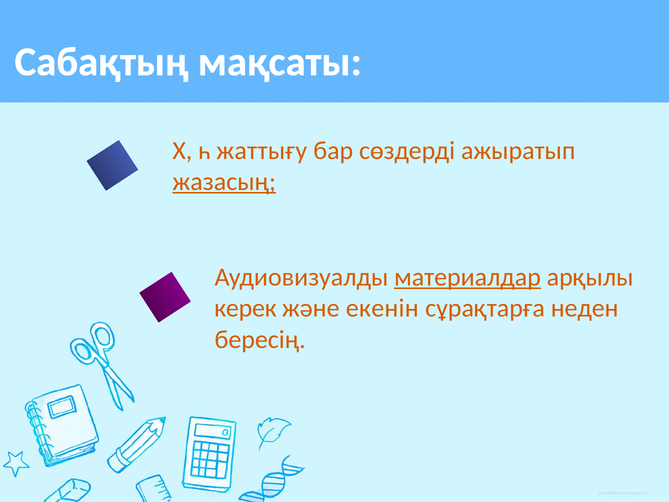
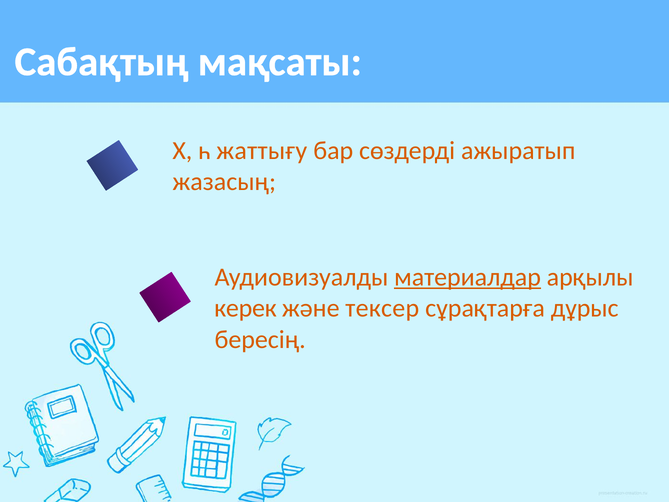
жазасың underline: present -> none
екенін: екенін -> тексер
неден: неден -> дұрыс
